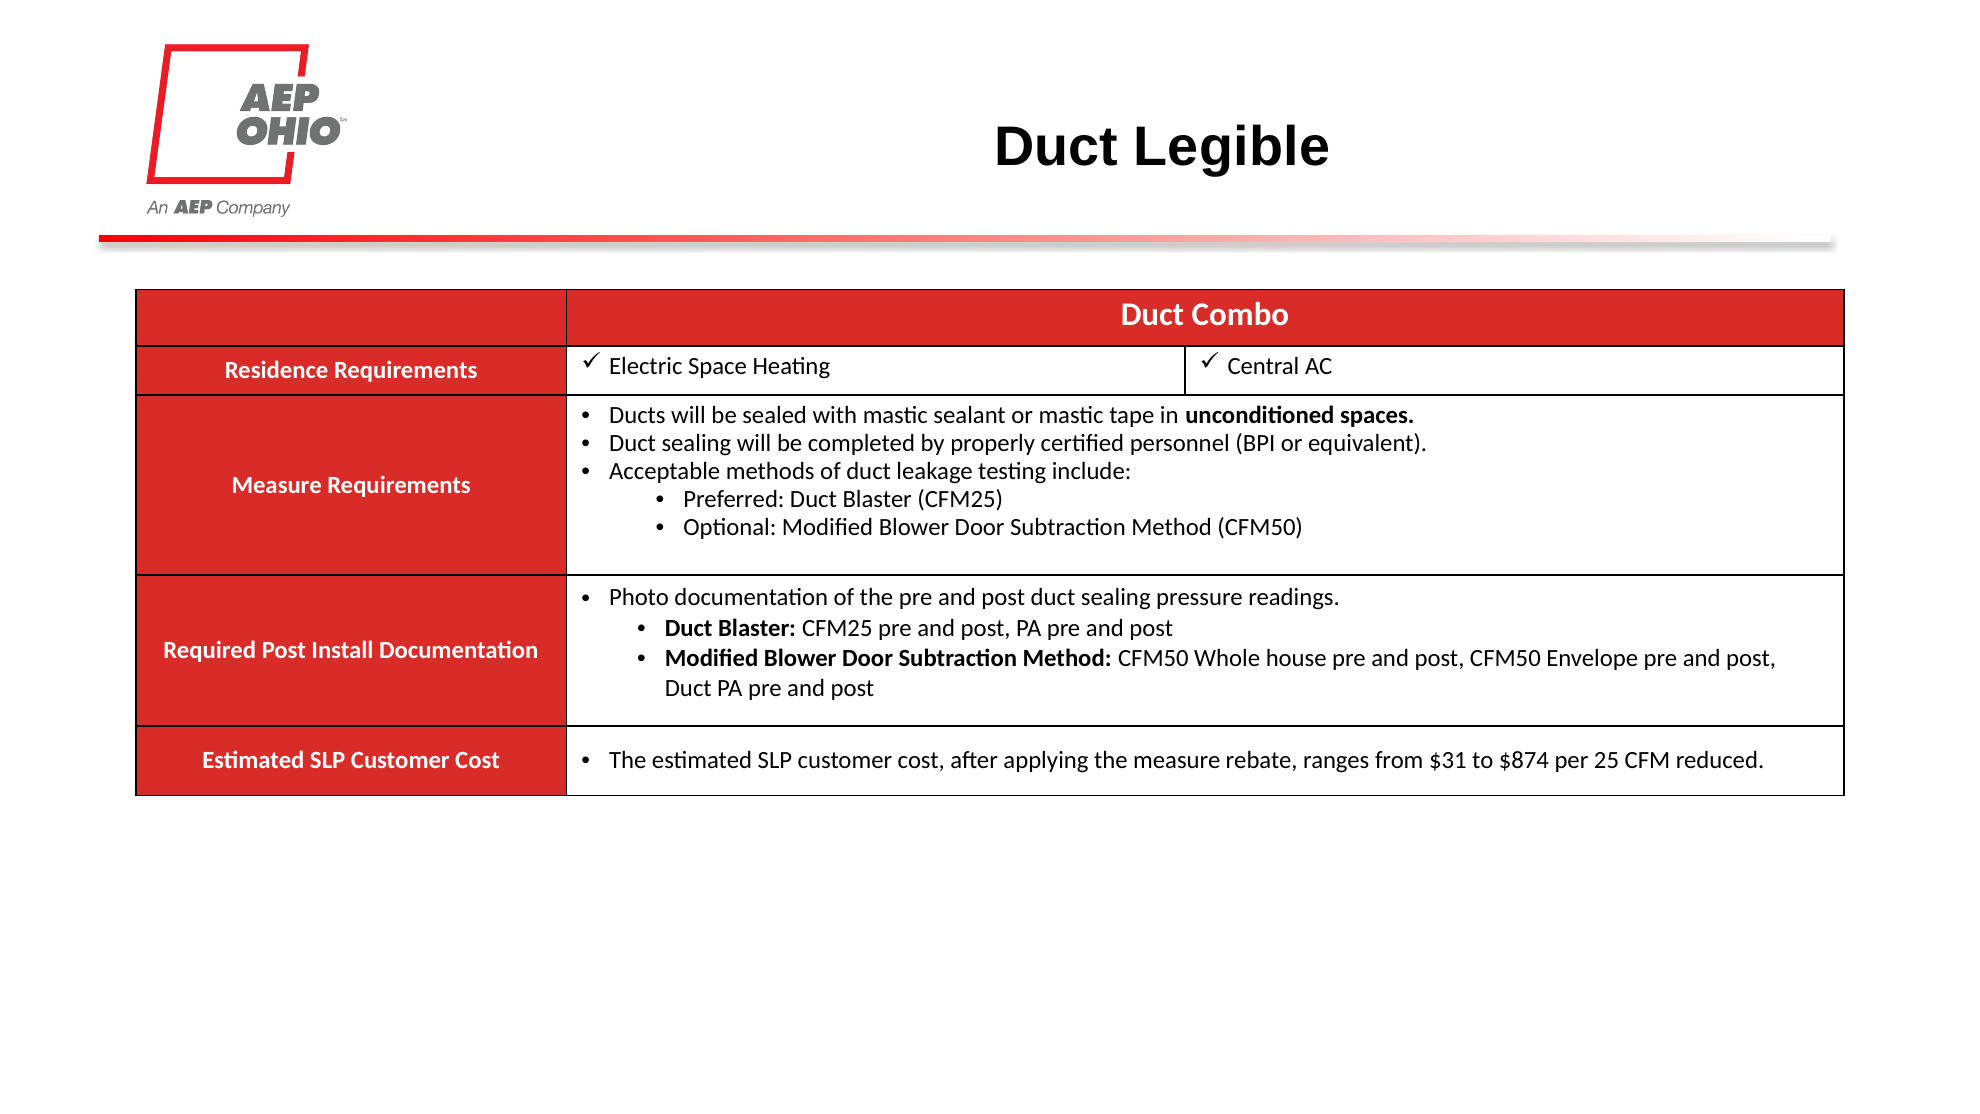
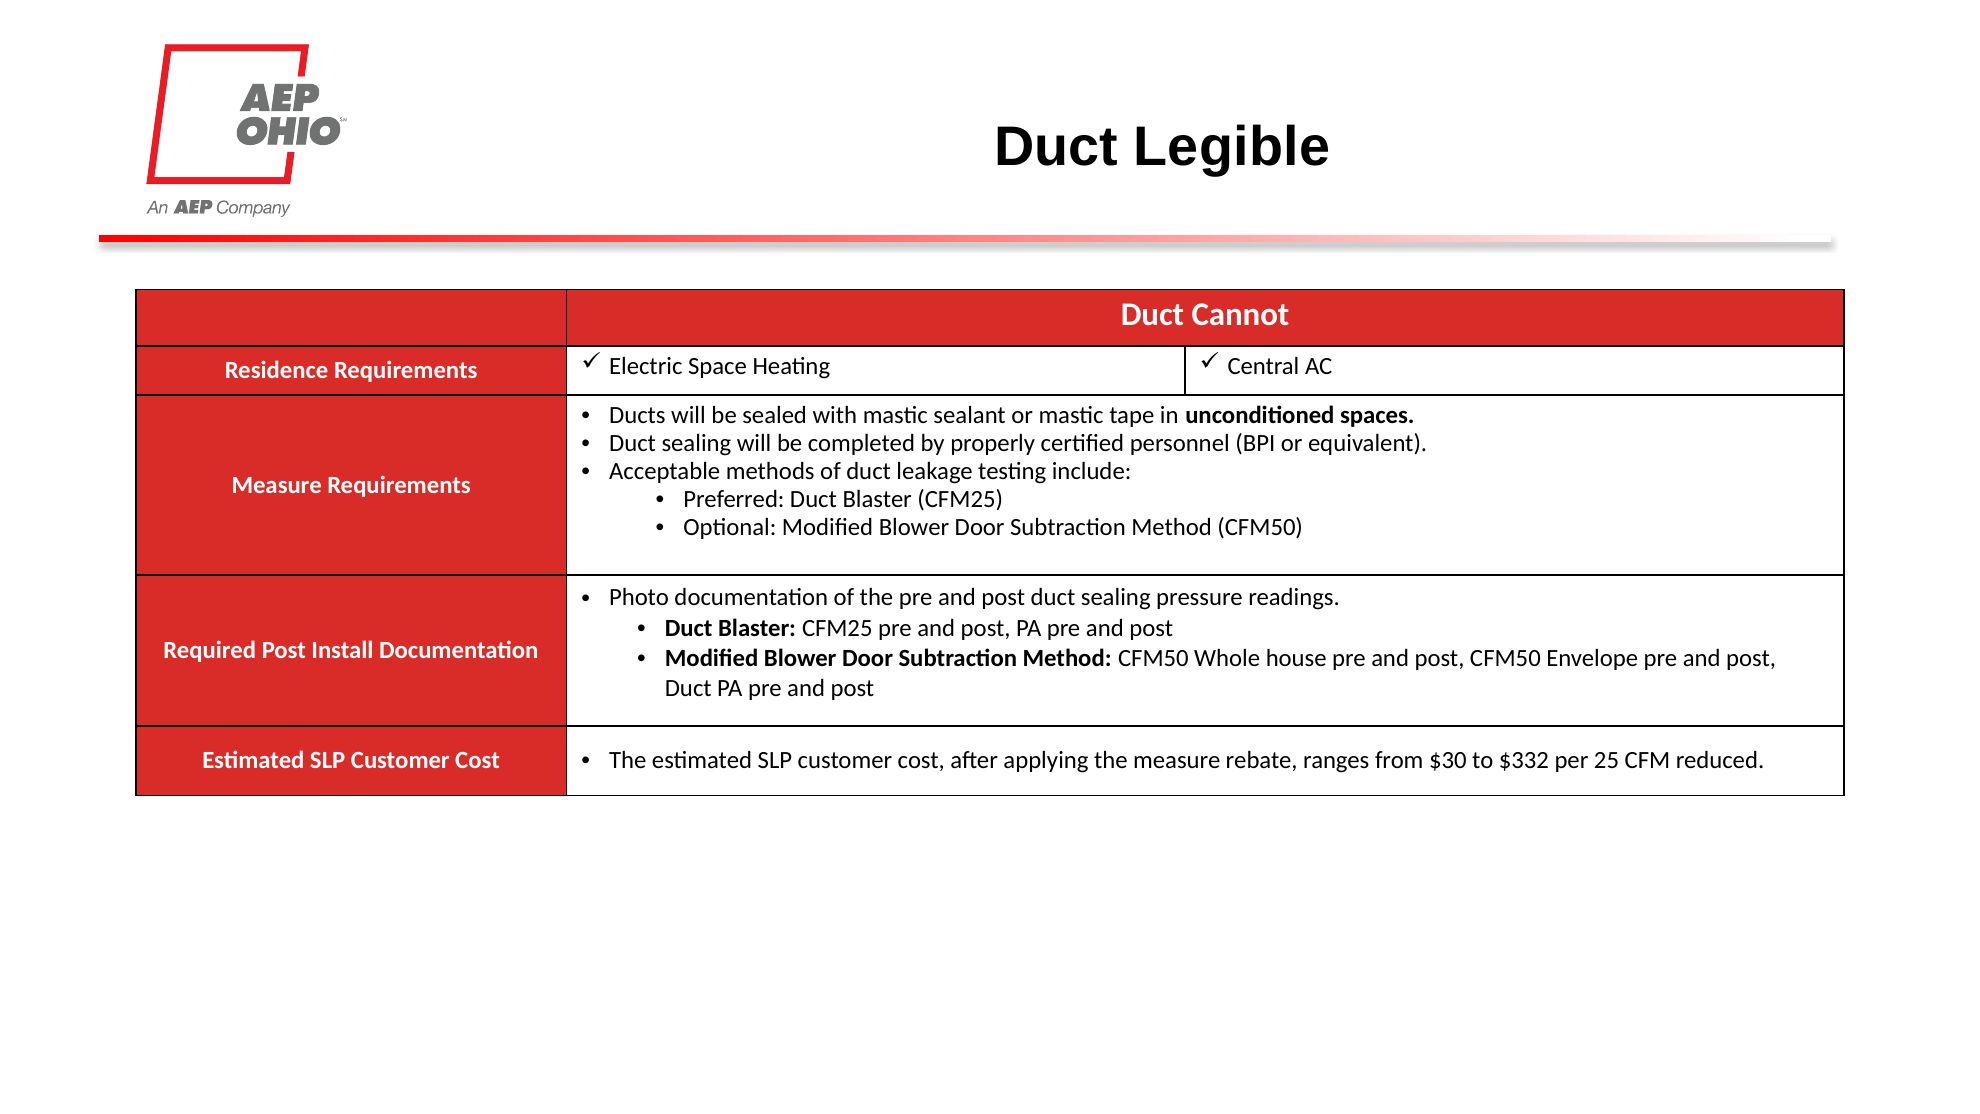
Combo: Combo -> Cannot
$31: $31 -> $30
$874: $874 -> $332
